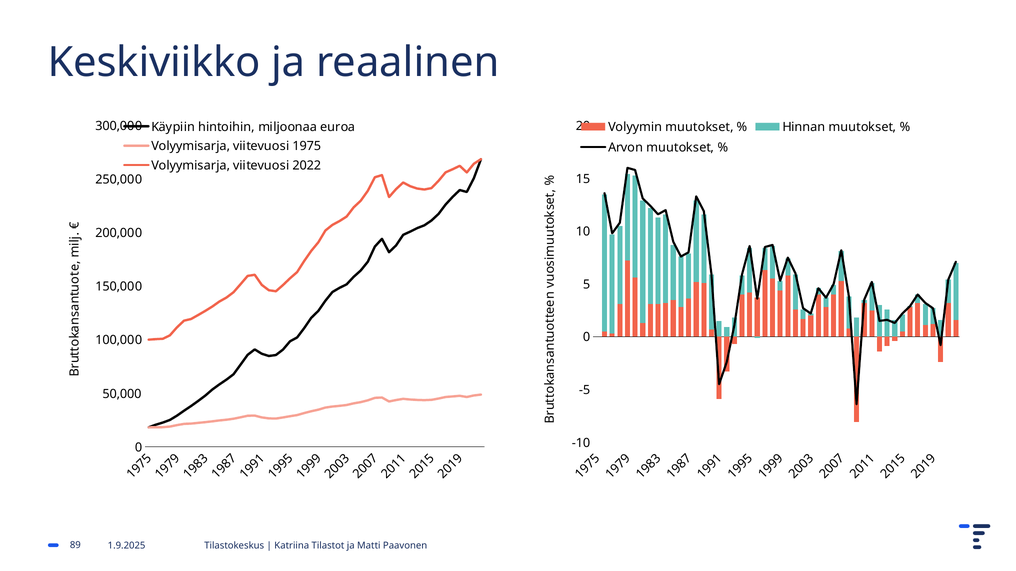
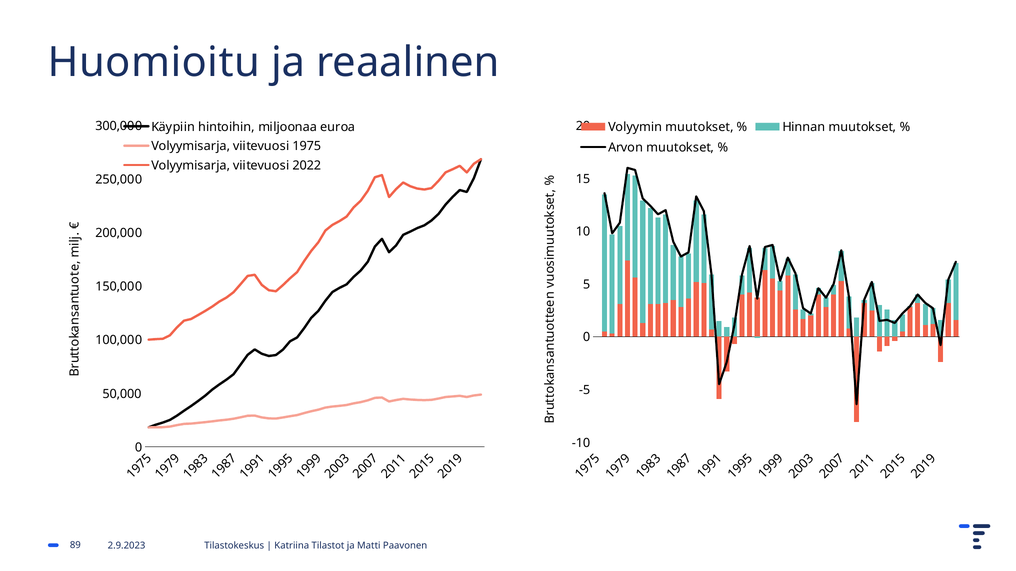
Keskiviikko: Keskiviikko -> Huomioitu
1.9.2025: 1.9.2025 -> 2.9.2023
